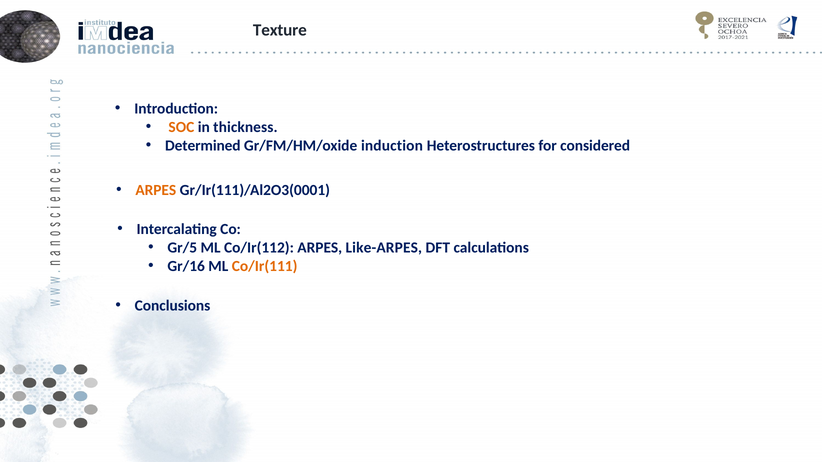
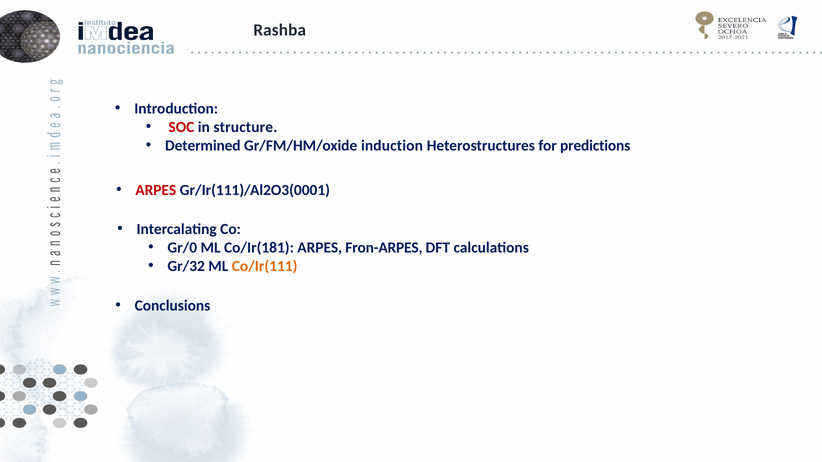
Texture: Texture -> Rashba
SOC colour: orange -> red
thickness: thickness -> structure
considered: considered -> predictions
ARPES at (156, 190) colour: orange -> red
Gr/5: Gr/5 -> Gr/0
Co/Ir(112: Co/Ir(112 -> Co/Ir(181
Like-ARPES: Like-ARPES -> Fron-ARPES
Gr/16: Gr/16 -> Gr/32
